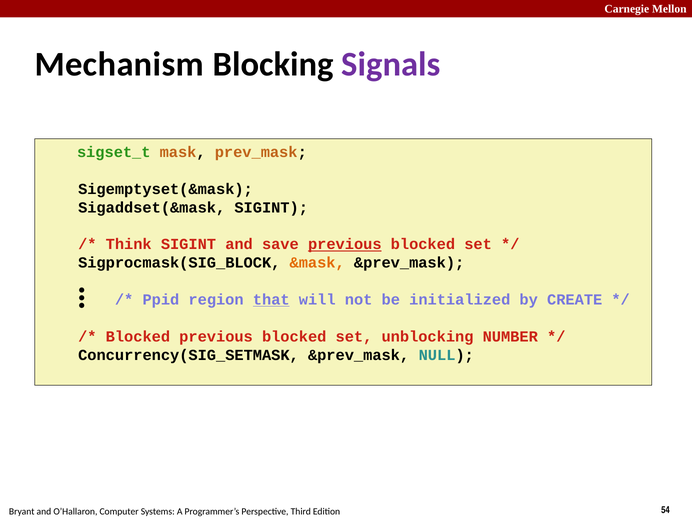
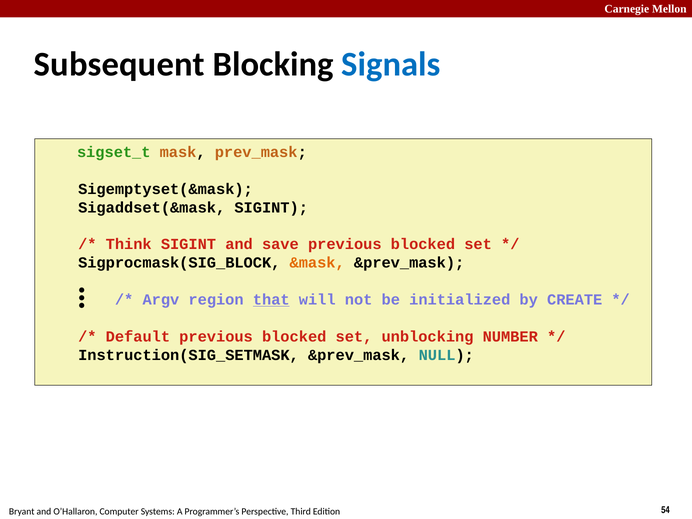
Mechanism: Mechanism -> Subsequent
Signals colour: purple -> blue
previous at (345, 244) underline: present -> none
Ppid: Ppid -> Argv
Blocked at (138, 337): Blocked -> Default
Concurrency(SIG_SETMASK: Concurrency(SIG_SETMASK -> Instruction(SIG_SETMASK
